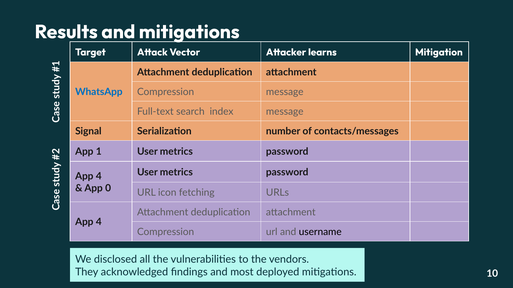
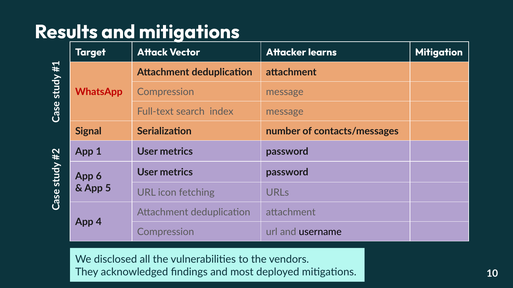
WhatsApp colour: blue -> red
4 at (99, 176): 4 -> 6
0: 0 -> 5
